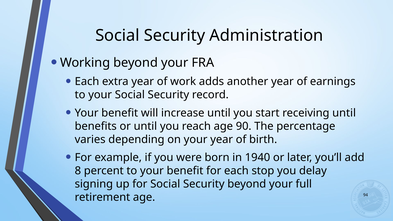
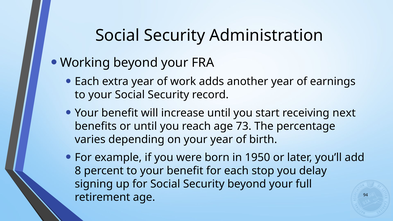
receiving until: until -> next
90: 90 -> 73
1940: 1940 -> 1950
